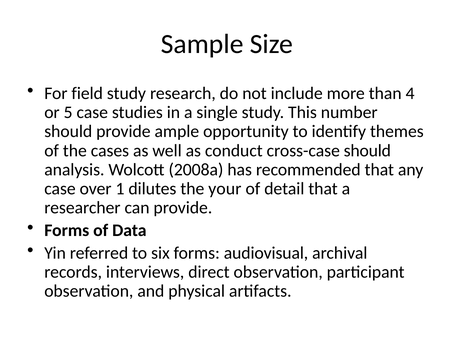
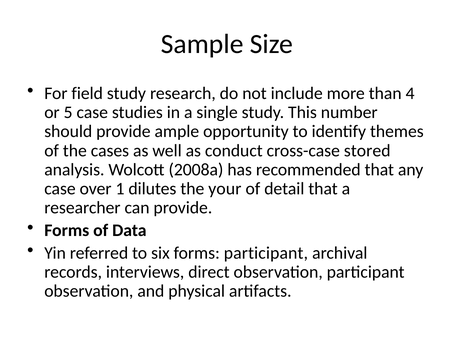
cross-case should: should -> stored
forms audiovisual: audiovisual -> participant
